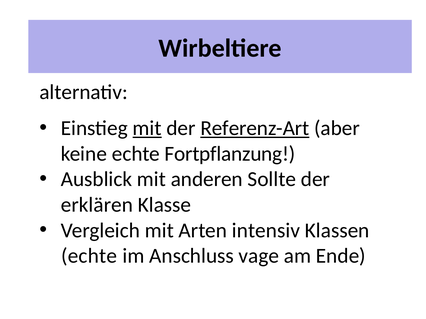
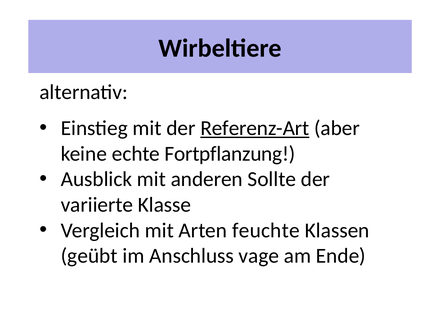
mit at (147, 128) underline: present -> none
erklären: erklären -> variierte
intensiv: intensiv -> feuchte
echte at (89, 256): echte -> geübt
